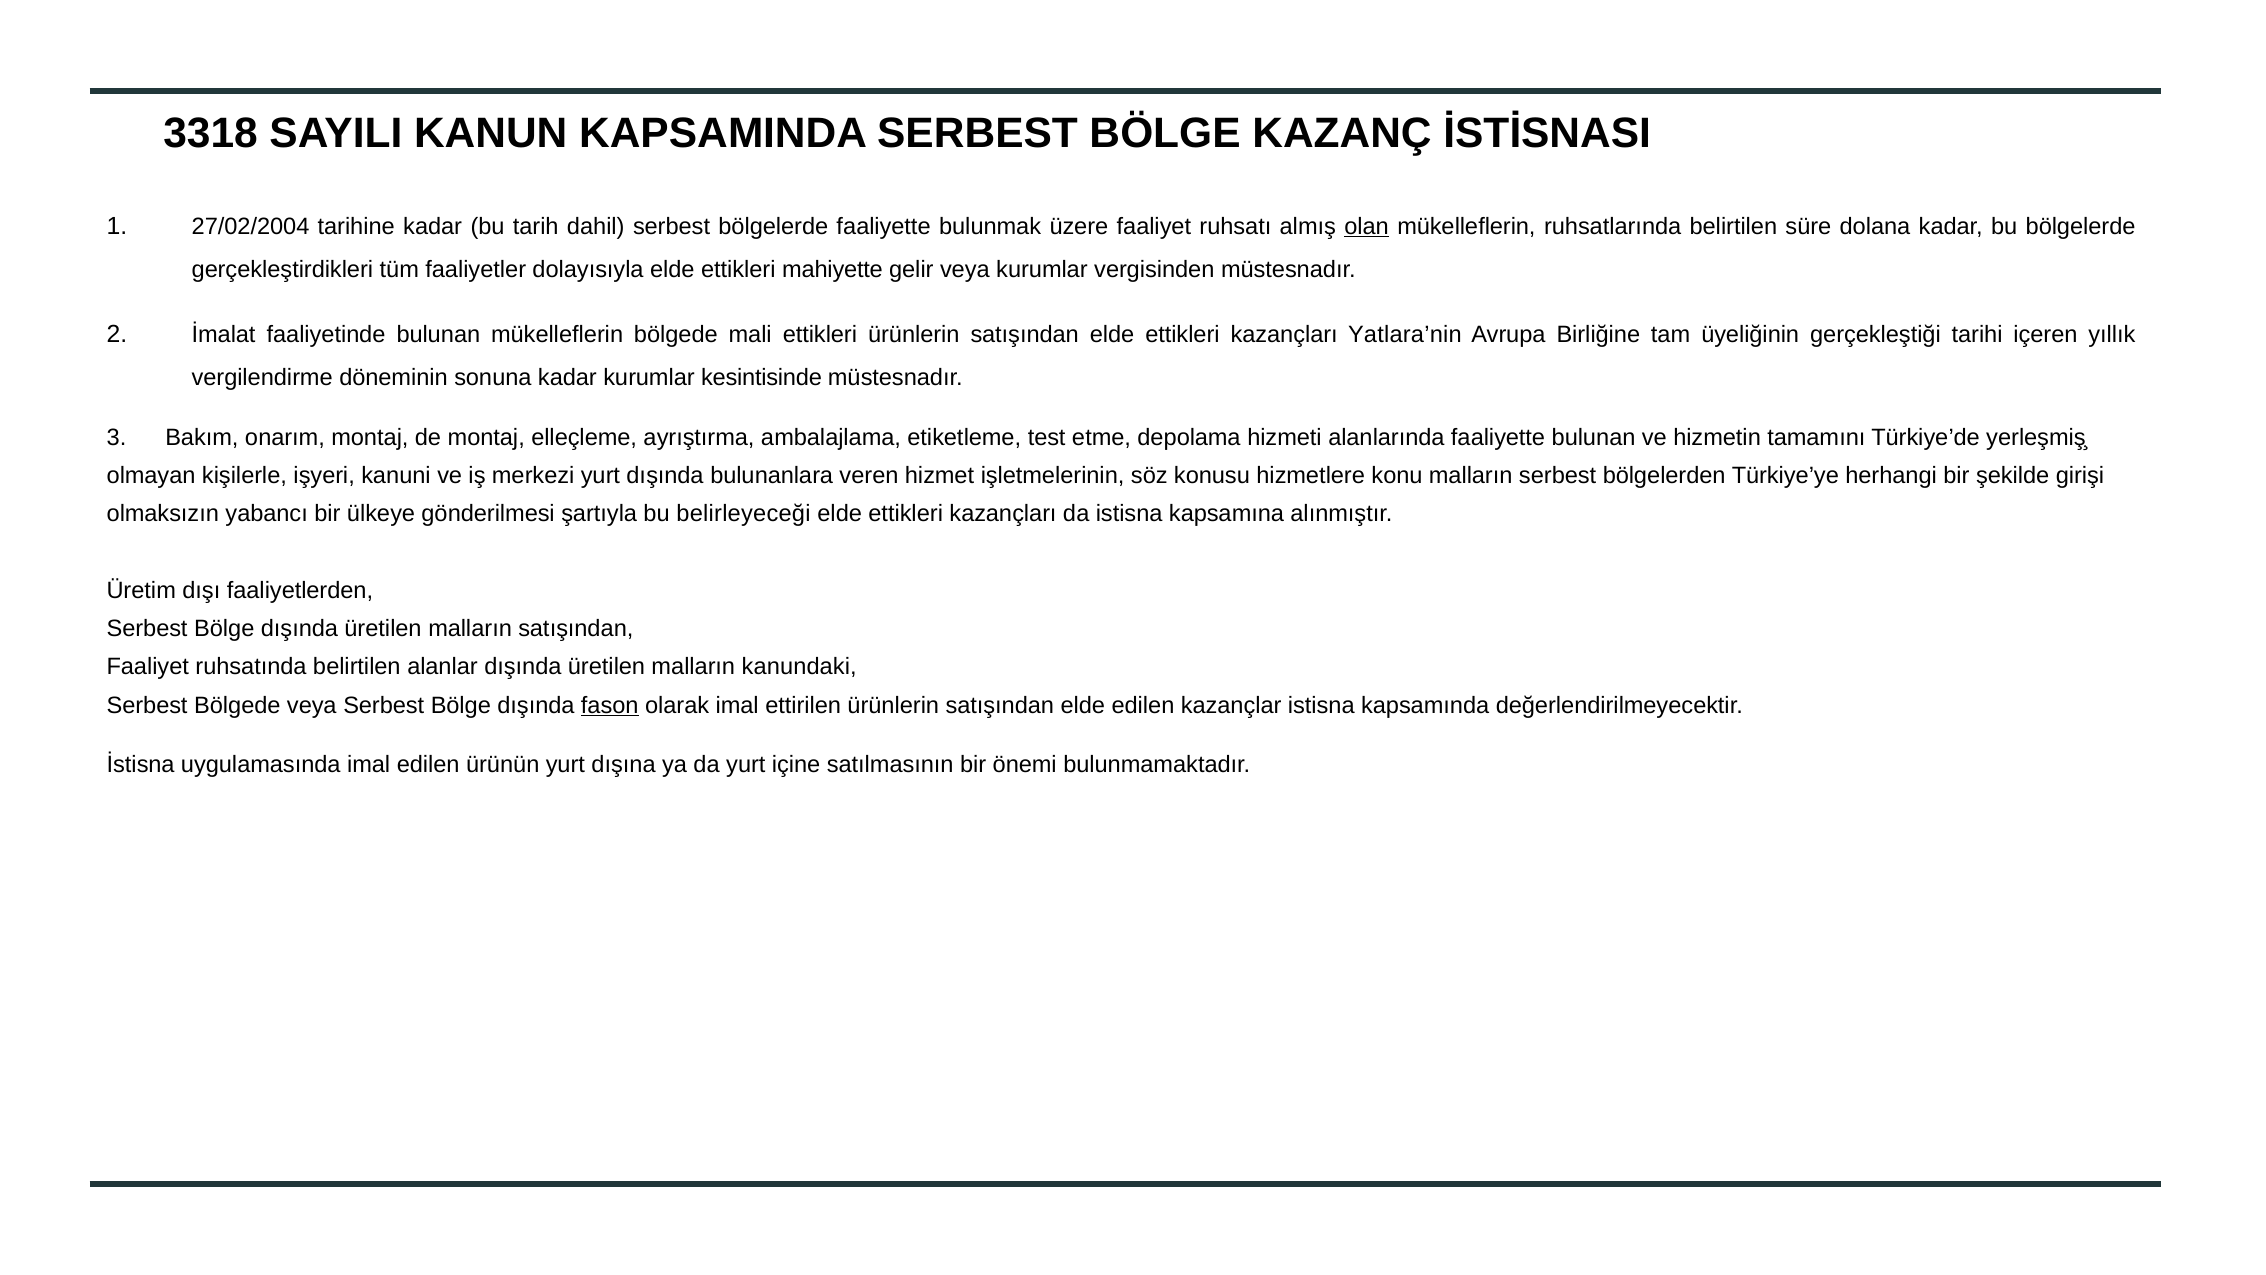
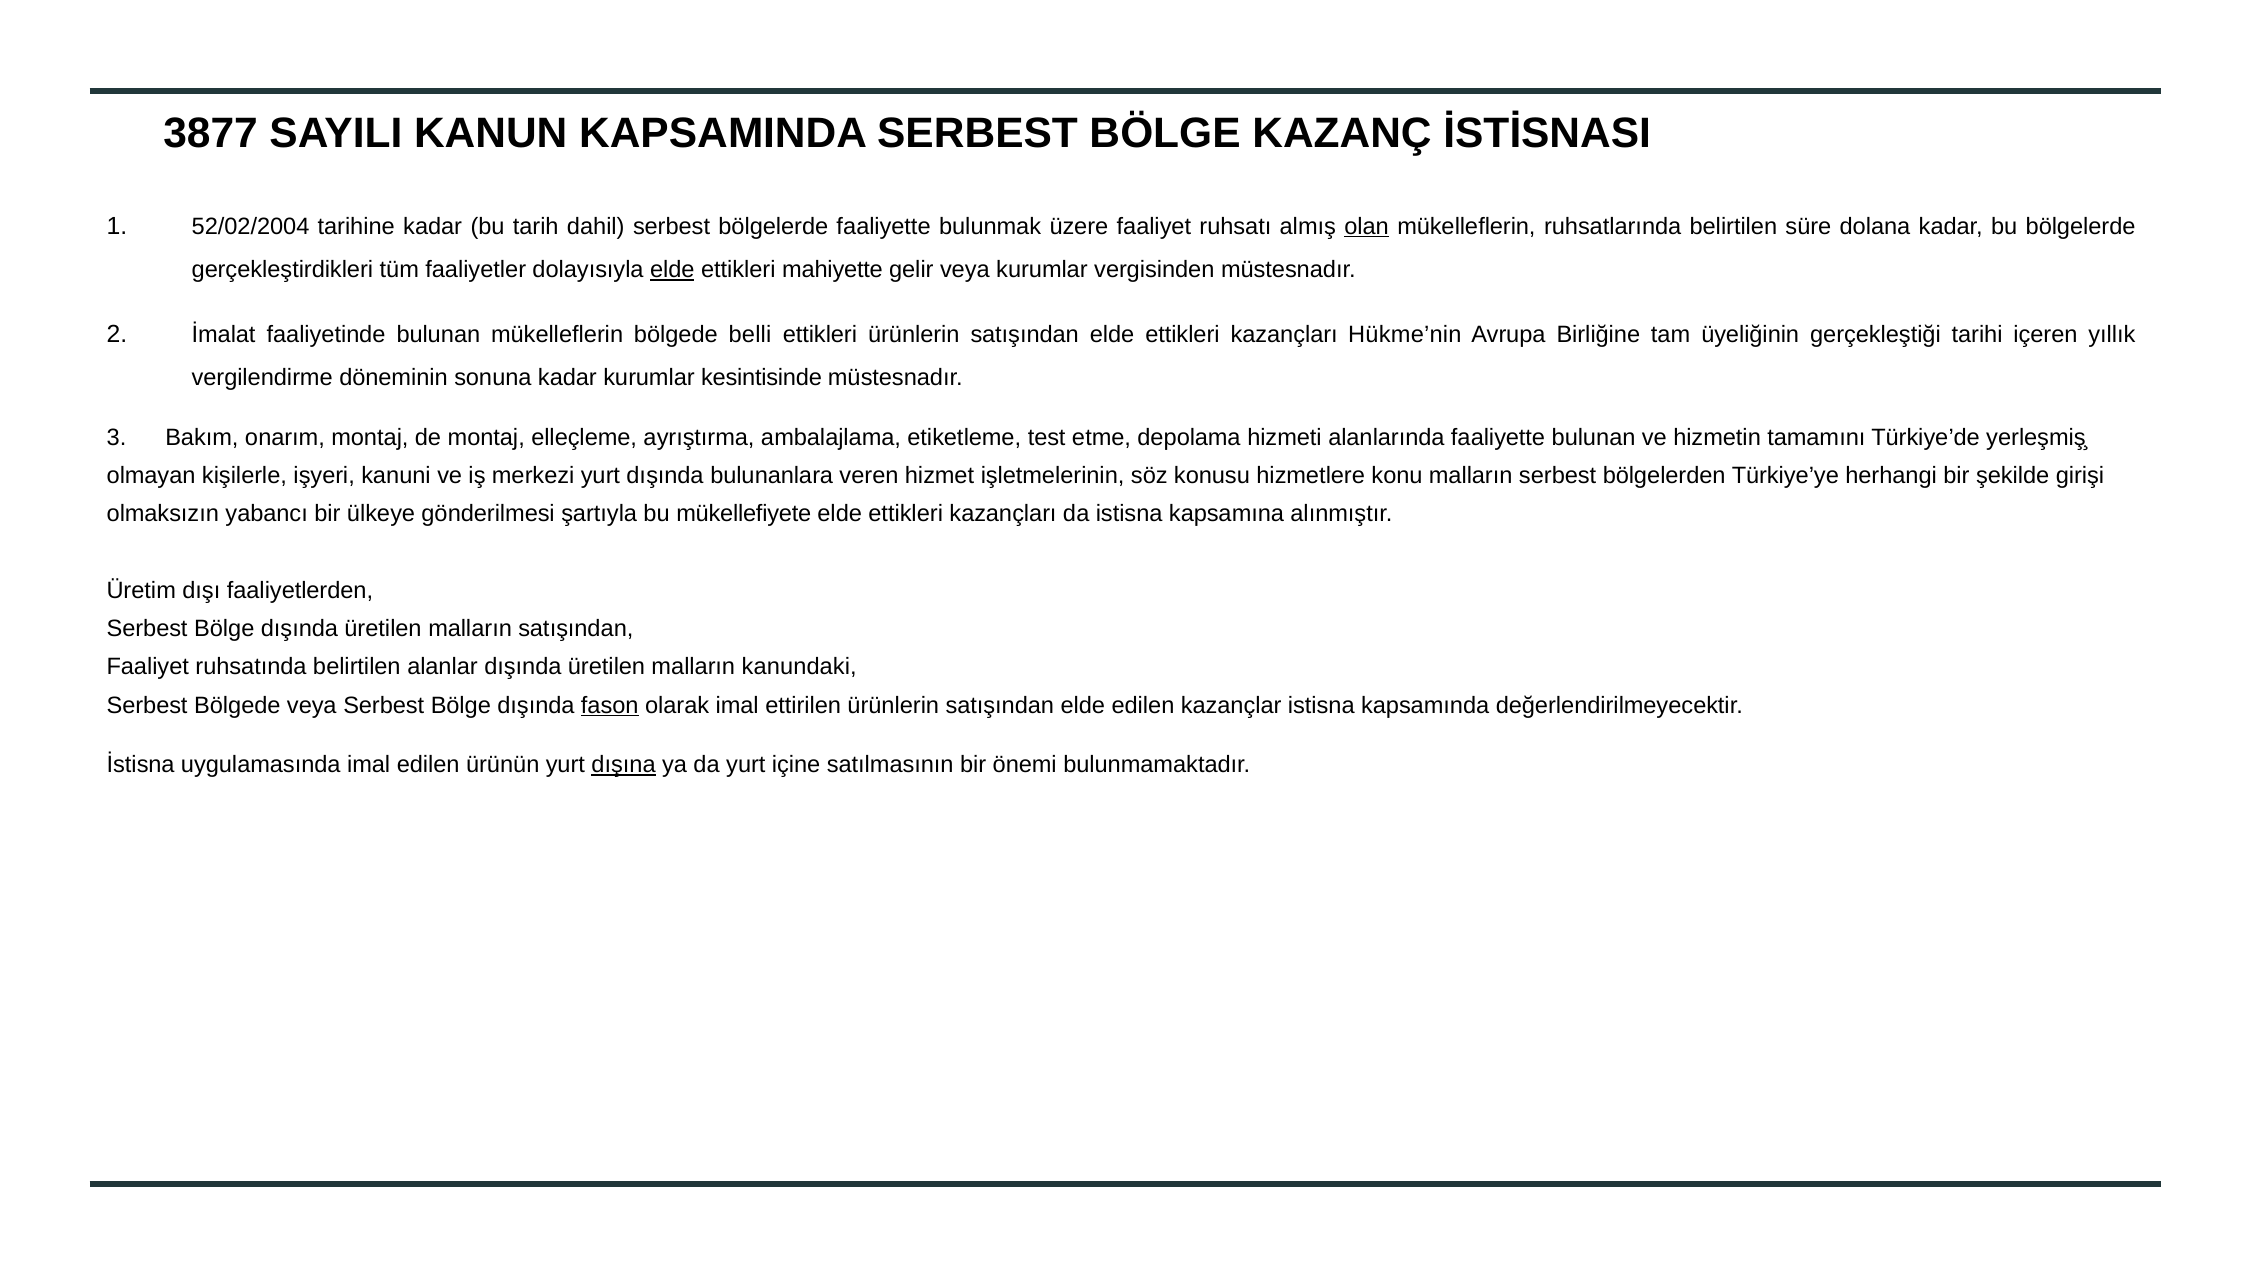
3318: 3318 -> 3877
27/02/2004: 27/02/2004 -> 52/02/2004
elde at (672, 270) underline: none -> present
mali: mali -> belli
Yatlara’nin: Yatlara’nin -> Hükme’nin
belirleyeceği: belirleyeceği -> mükellefiyete
dışına underline: none -> present
